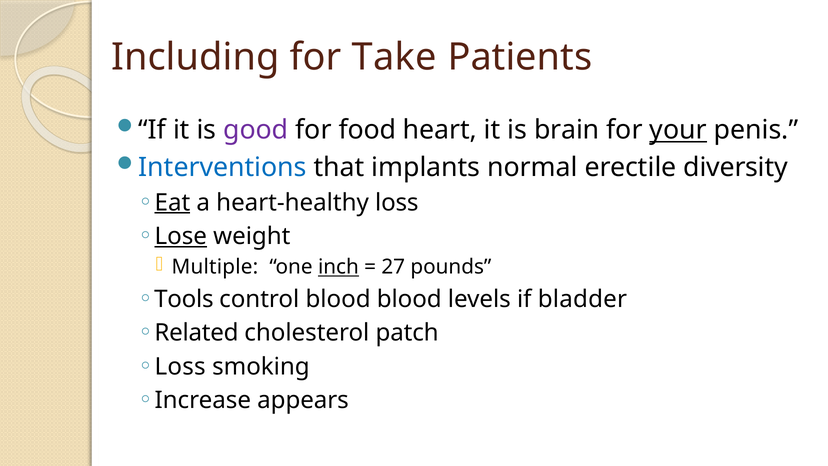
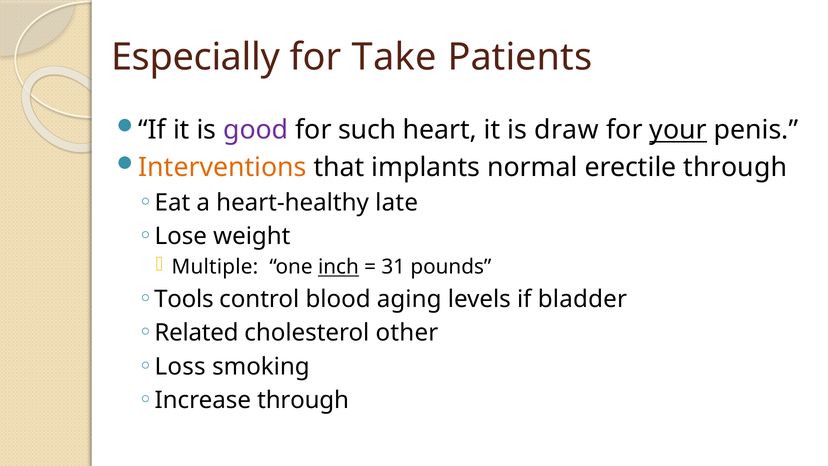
Including: Including -> Especially
food: food -> such
brain: brain -> draw
Interventions colour: blue -> orange
erectile diversity: diversity -> through
Eat underline: present -> none
heart-healthy loss: loss -> late
Lose underline: present -> none
27: 27 -> 31
blood blood: blood -> aging
patch: patch -> other
Increase appears: appears -> through
